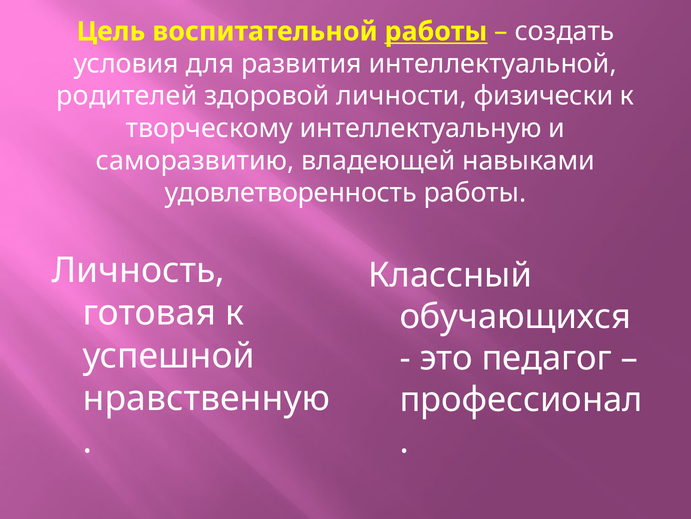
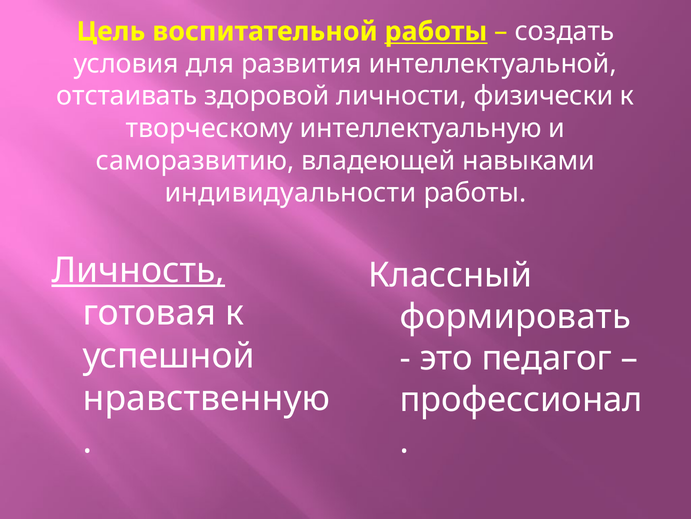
родителей: родителей -> отстаивать
удовлетворенность: удовлетворенность -> индивидуальности
Личность underline: none -> present
обучающихся: обучающихся -> формировать
